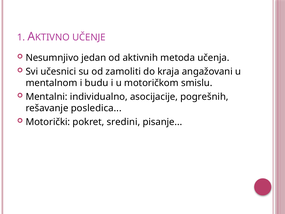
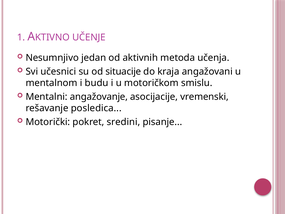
zamoliti: zamoliti -> situacije
individualno: individualno -> angažovanje
pogrešnih: pogrešnih -> vremenski
